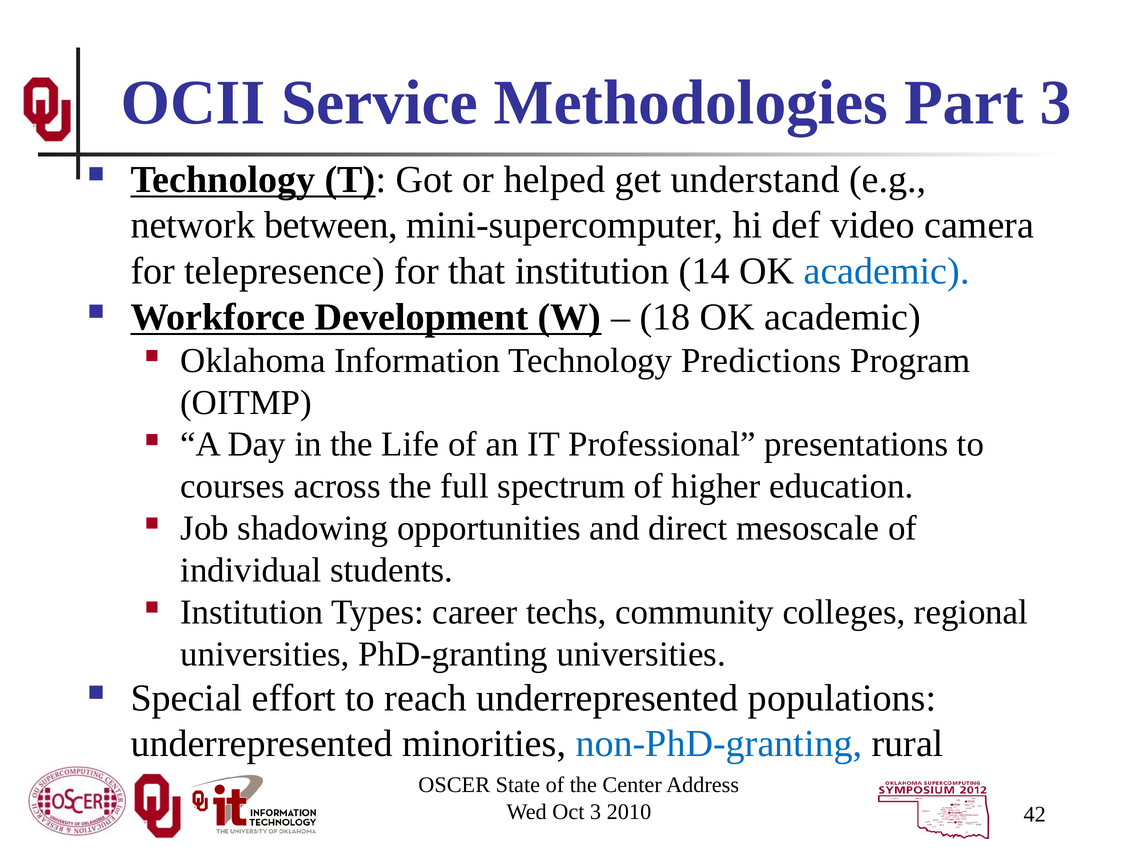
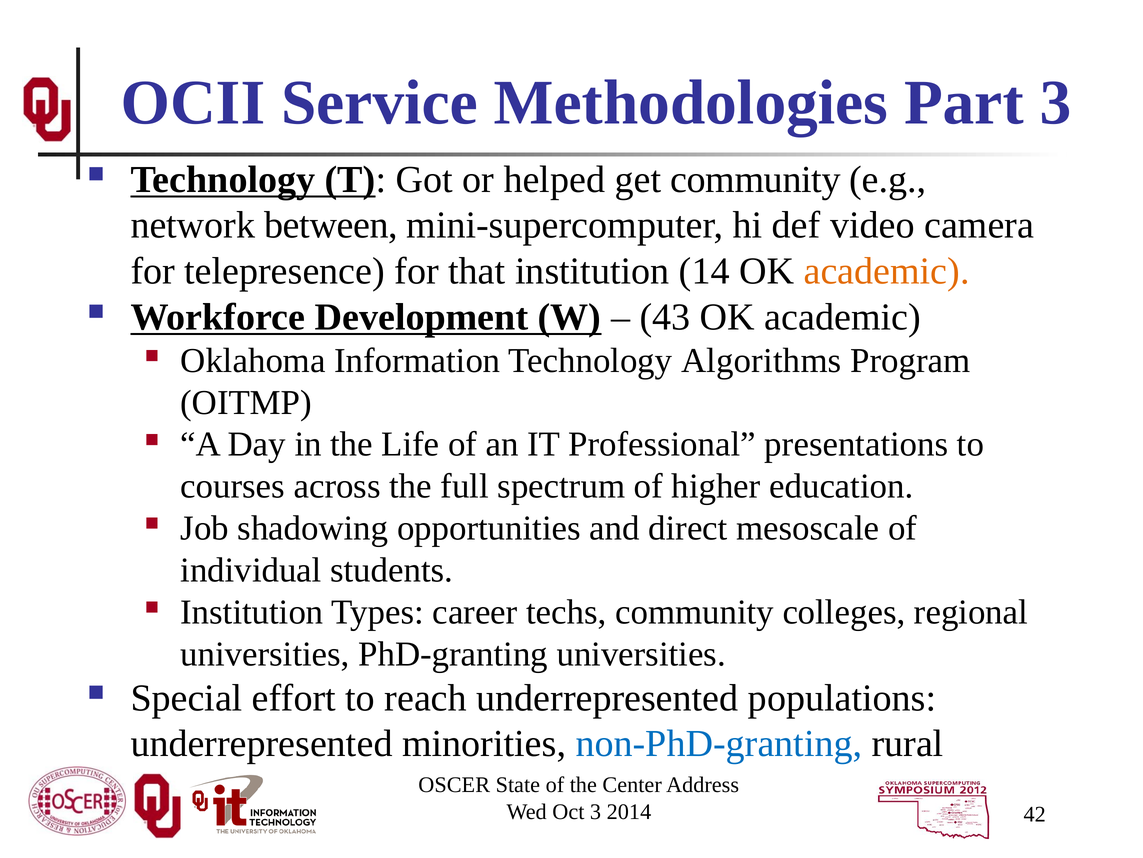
get understand: understand -> community
academic at (887, 271) colour: blue -> orange
18: 18 -> 43
Predictions: Predictions -> Algorithms
2010: 2010 -> 2014
